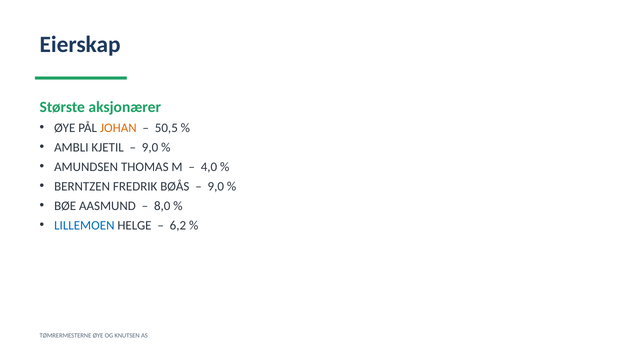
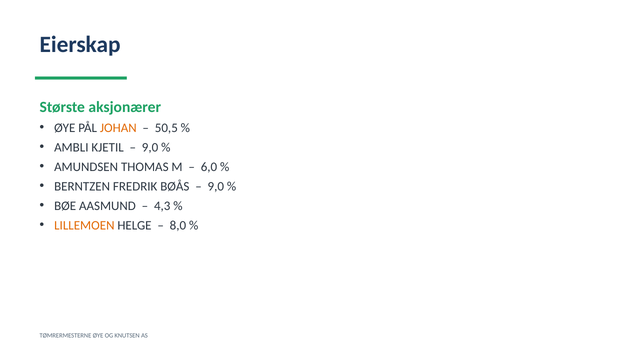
4,0: 4,0 -> 6,0
8,0: 8,0 -> 4,3
LILLEMOEN colour: blue -> orange
6,2: 6,2 -> 8,0
